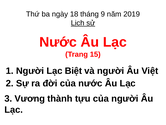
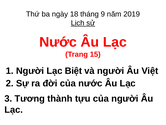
Vương: Vương -> Tương
